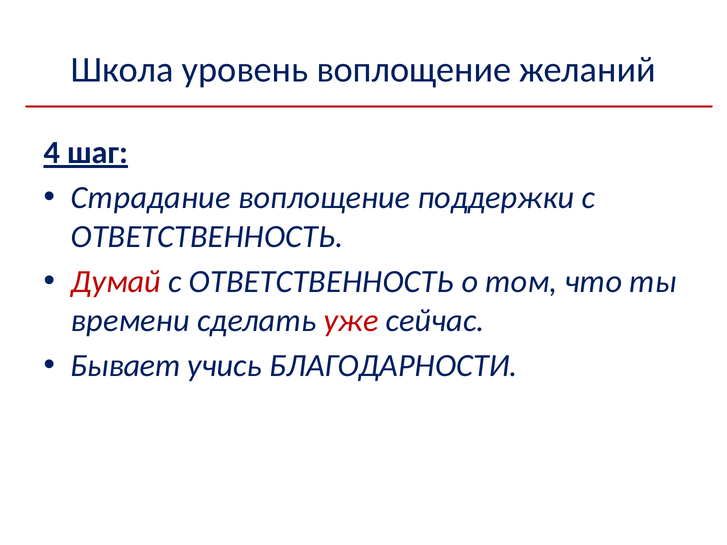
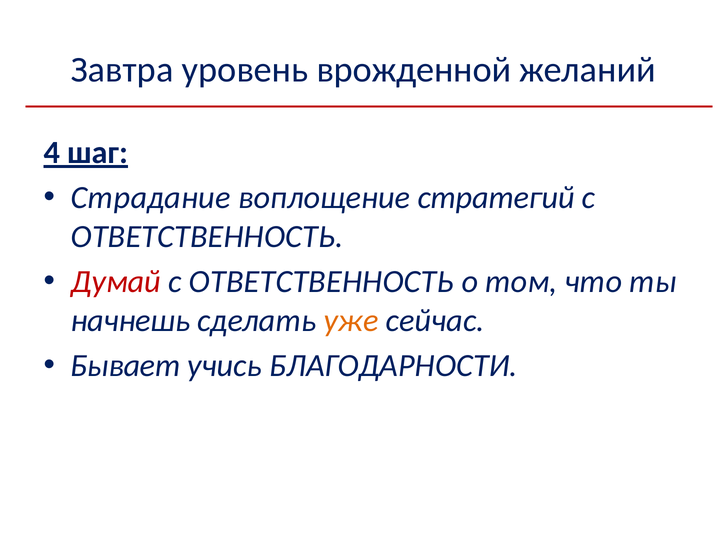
Школа: Школа -> Завтра
уровень воплощение: воплощение -> врожденной
поддержки: поддержки -> стратегий
времени: времени -> начнешь
уже colour: red -> orange
